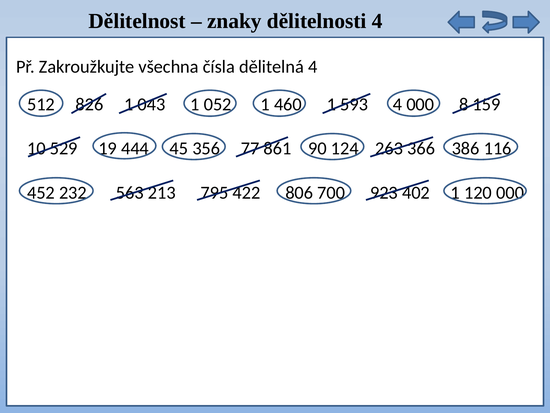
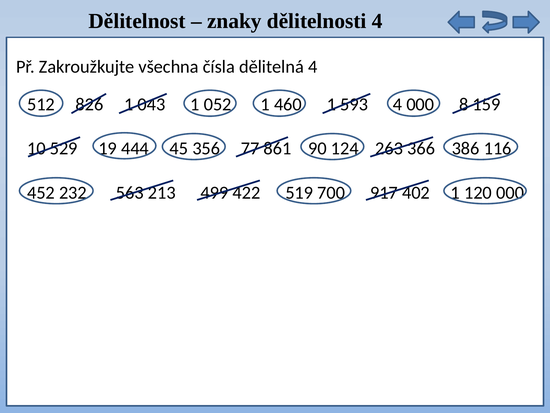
795: 795 -> 499
806: 806 -> 519
923: 923 -> 917
